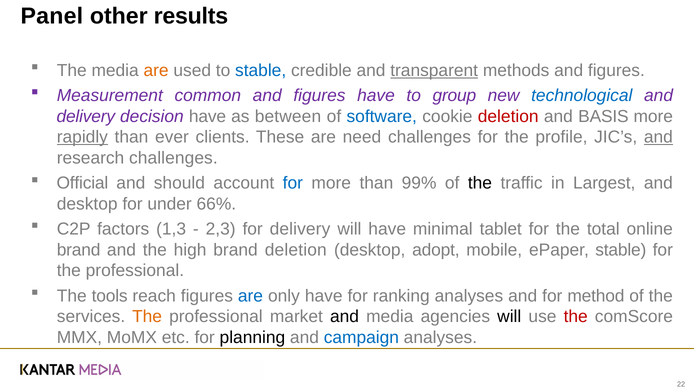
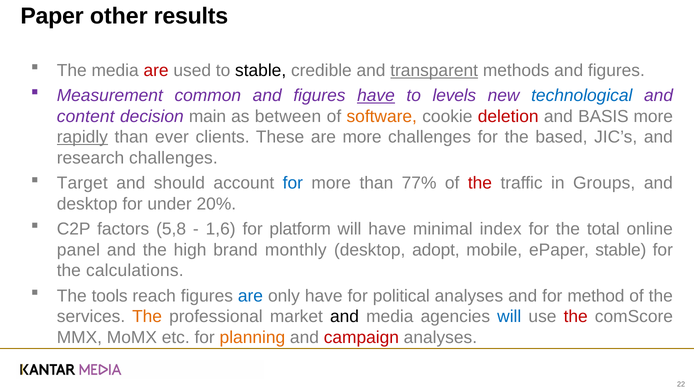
Panel: Panel -> Paper
are at (156, 71) colour: orange -> red
stable at (261, 71) colour: blue -> black
have at (376, 96) underline: none -> present
group: group -> levels
delivery at (86, 117): delivery -> content
decision have: have -> main
software colour: blue -> orange
are need: need -> more
profile: profile -> based
and at (658, 137) underline: present -> none
Official: Official -> Target
99%: 99% -> 77%
the at (480, 183) colour: black -> red
Largest: Largest -> Groups
66%: 66% -> 20%
1,3: 1,3 -> 5,8
2,3: 2,3 -> 1,6
for delivery: delivery -> platform
tablet: tablet -> index
brand at (79, 250): brand -> panel
brand deletion: deletion -> monthly
professional at (135, 271): professional -> calculations
ranking: ranking -> political
will at (509, 317) colour: black -> blue
planning colour: black -> orange
campaign colour: blue -> red
